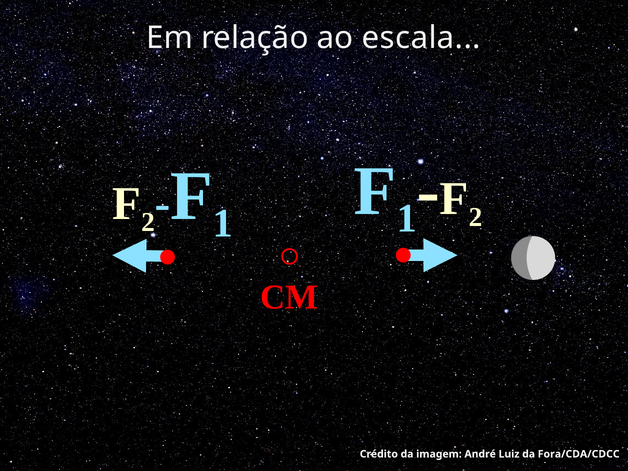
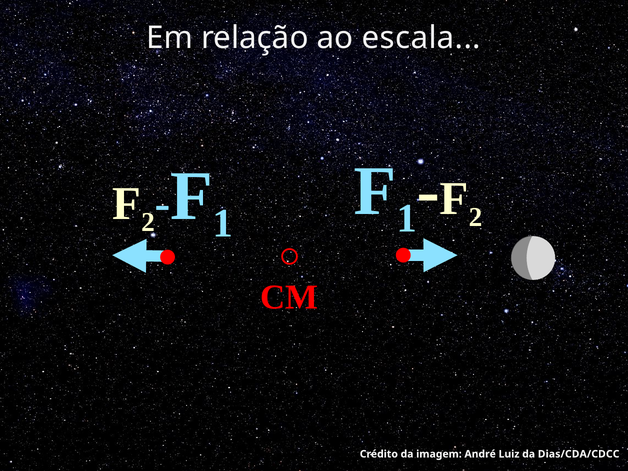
Fora/CDA/CDCC: Fora/CDA/CDCC -> Dias/CDA/CDCC
